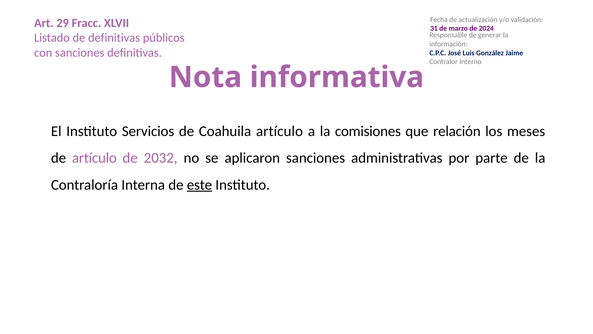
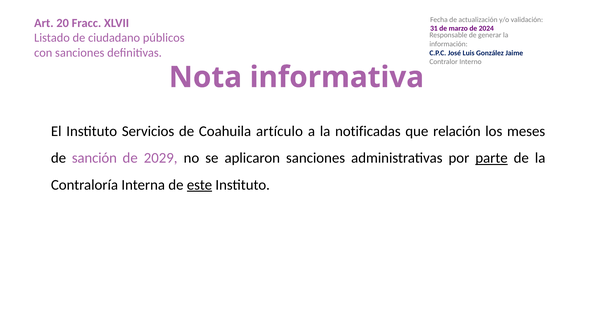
29: 29 -> 20
de definitivas: definitivas -> ciudadano
comisiones: comisiones -> notificadas
de artículo: artículo -> sanción
2032: 2032 -> 2029
parte underline: none -> present
